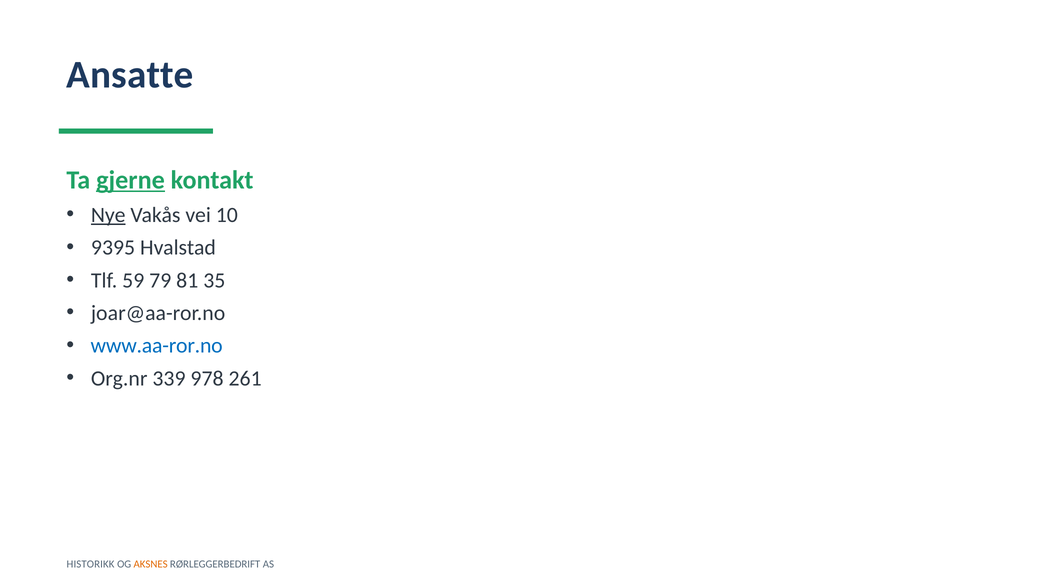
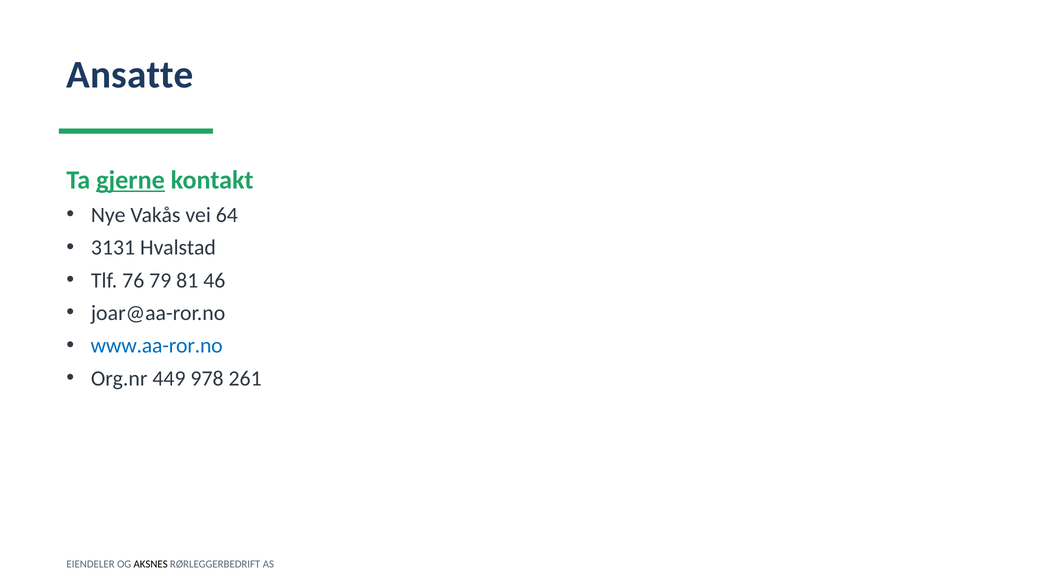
Nye underline: present -> none
10: 10 -> 64
9395: 9395 -> 3131
59: 59 -> 76
35: 35 -> 46
339: 339 -> 449
HISTORIKK: HISTORIKK -> EIENDELER
AKSNES colour: orange -> black
